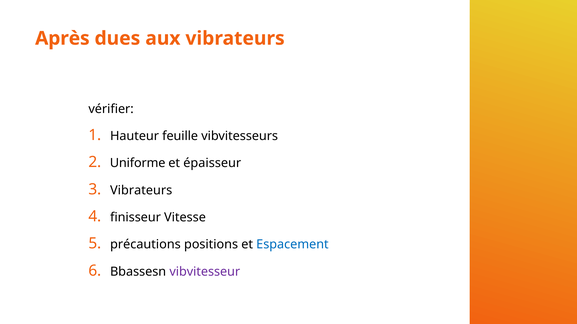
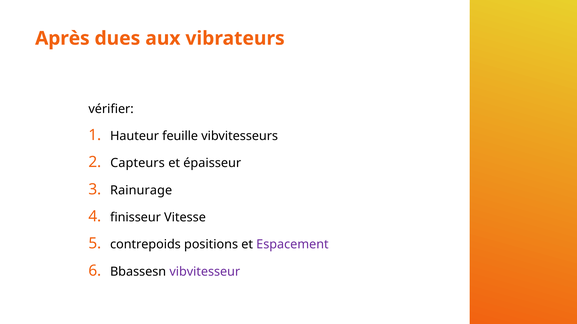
Uniforme: Uniforme -> Capteurs
Vibrateurs at (141, 191): Vibrateurs -> Rainurage
précautions: précautions -> contrepoids
Espacement colour: blue -> purple
